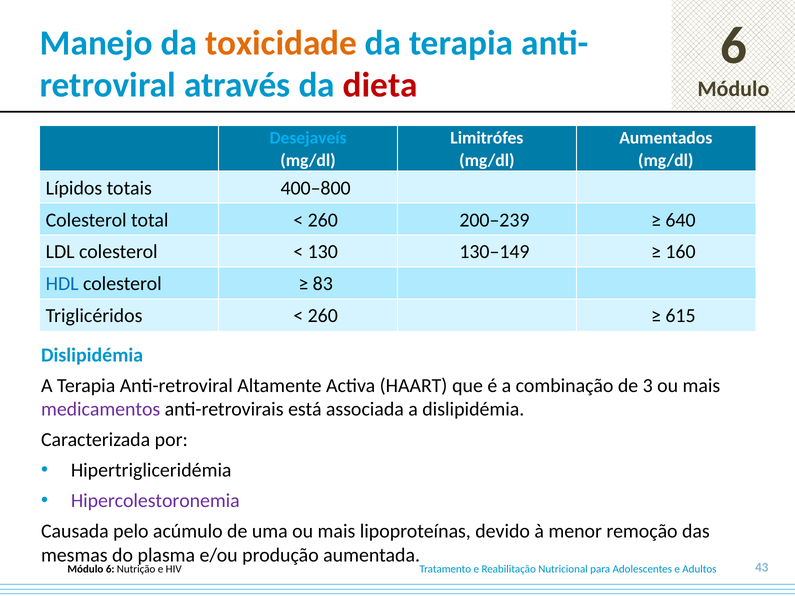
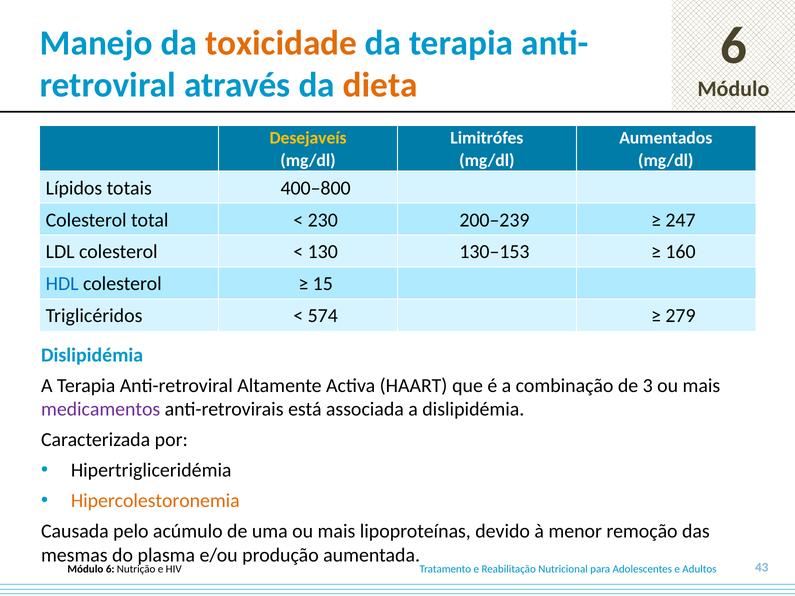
dieta colour: red -> orange
Desejaveís colour: light blue -> yellow
260 at (323, 220): 260 -> 230
640: 640 -> 247
130–149: 130–149 -> 130–153
83: 83 -> 15
260 at (323, 316): 260 -> 574
615: 615 -> 279
Hipercolestoronemia colour: purple -> orange
